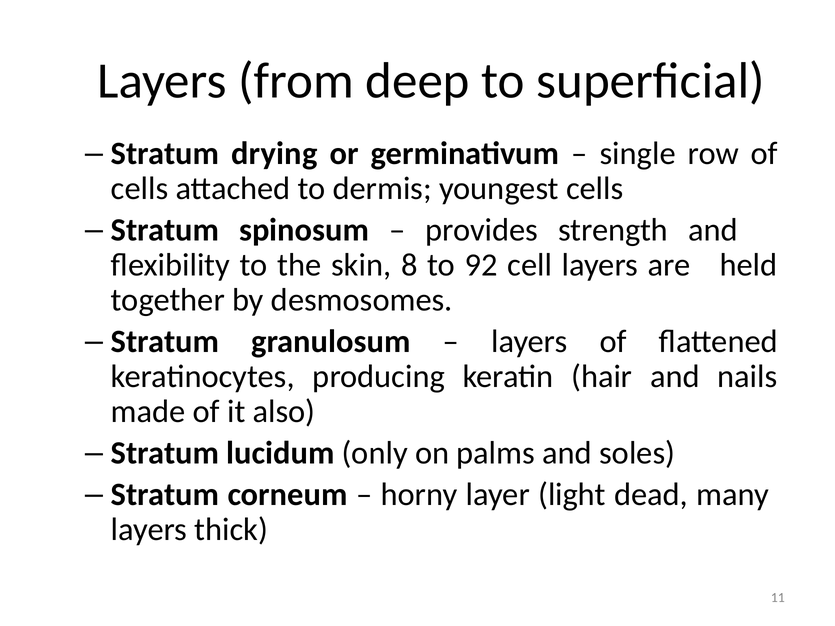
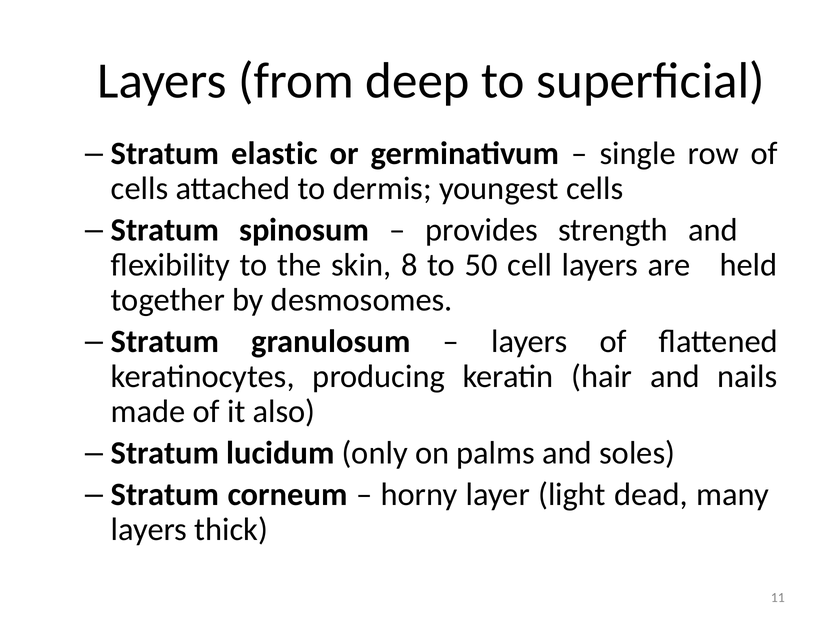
drying: drying -> elastic
92: 92 -> 50
